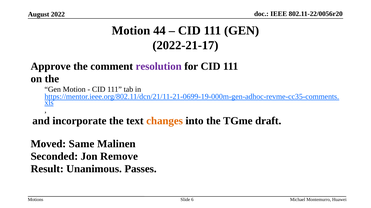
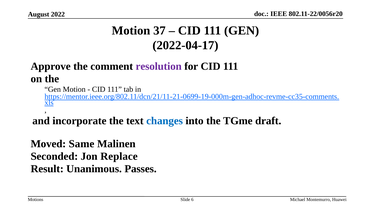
44: 44 -> 37
2022-21-17: 2022-21-17 -> 2022-04-17
changes colour: orange -> blue
Remove: Remove -> Replace
